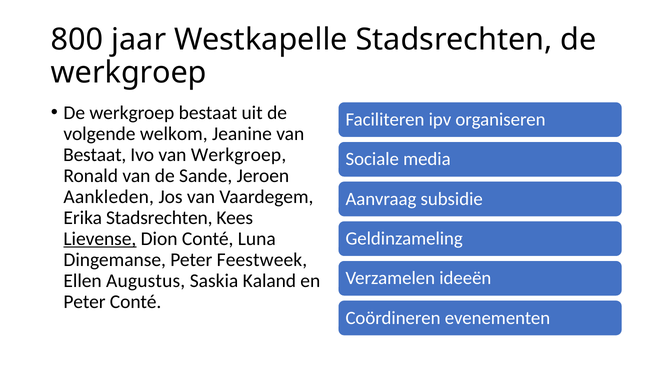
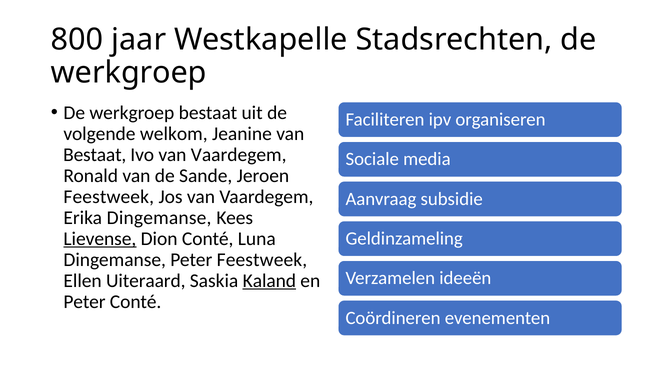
Ivo van Werkgroep: Werkgroep -> Vaardegem
Aankleden at (109, 197): Aankleden -> Feestweek
Erika Stadsrechten: Stadsrechten -> Dingemanse
Augustus: Augustus -> Uiteraard
Kaland underline: none -> present
